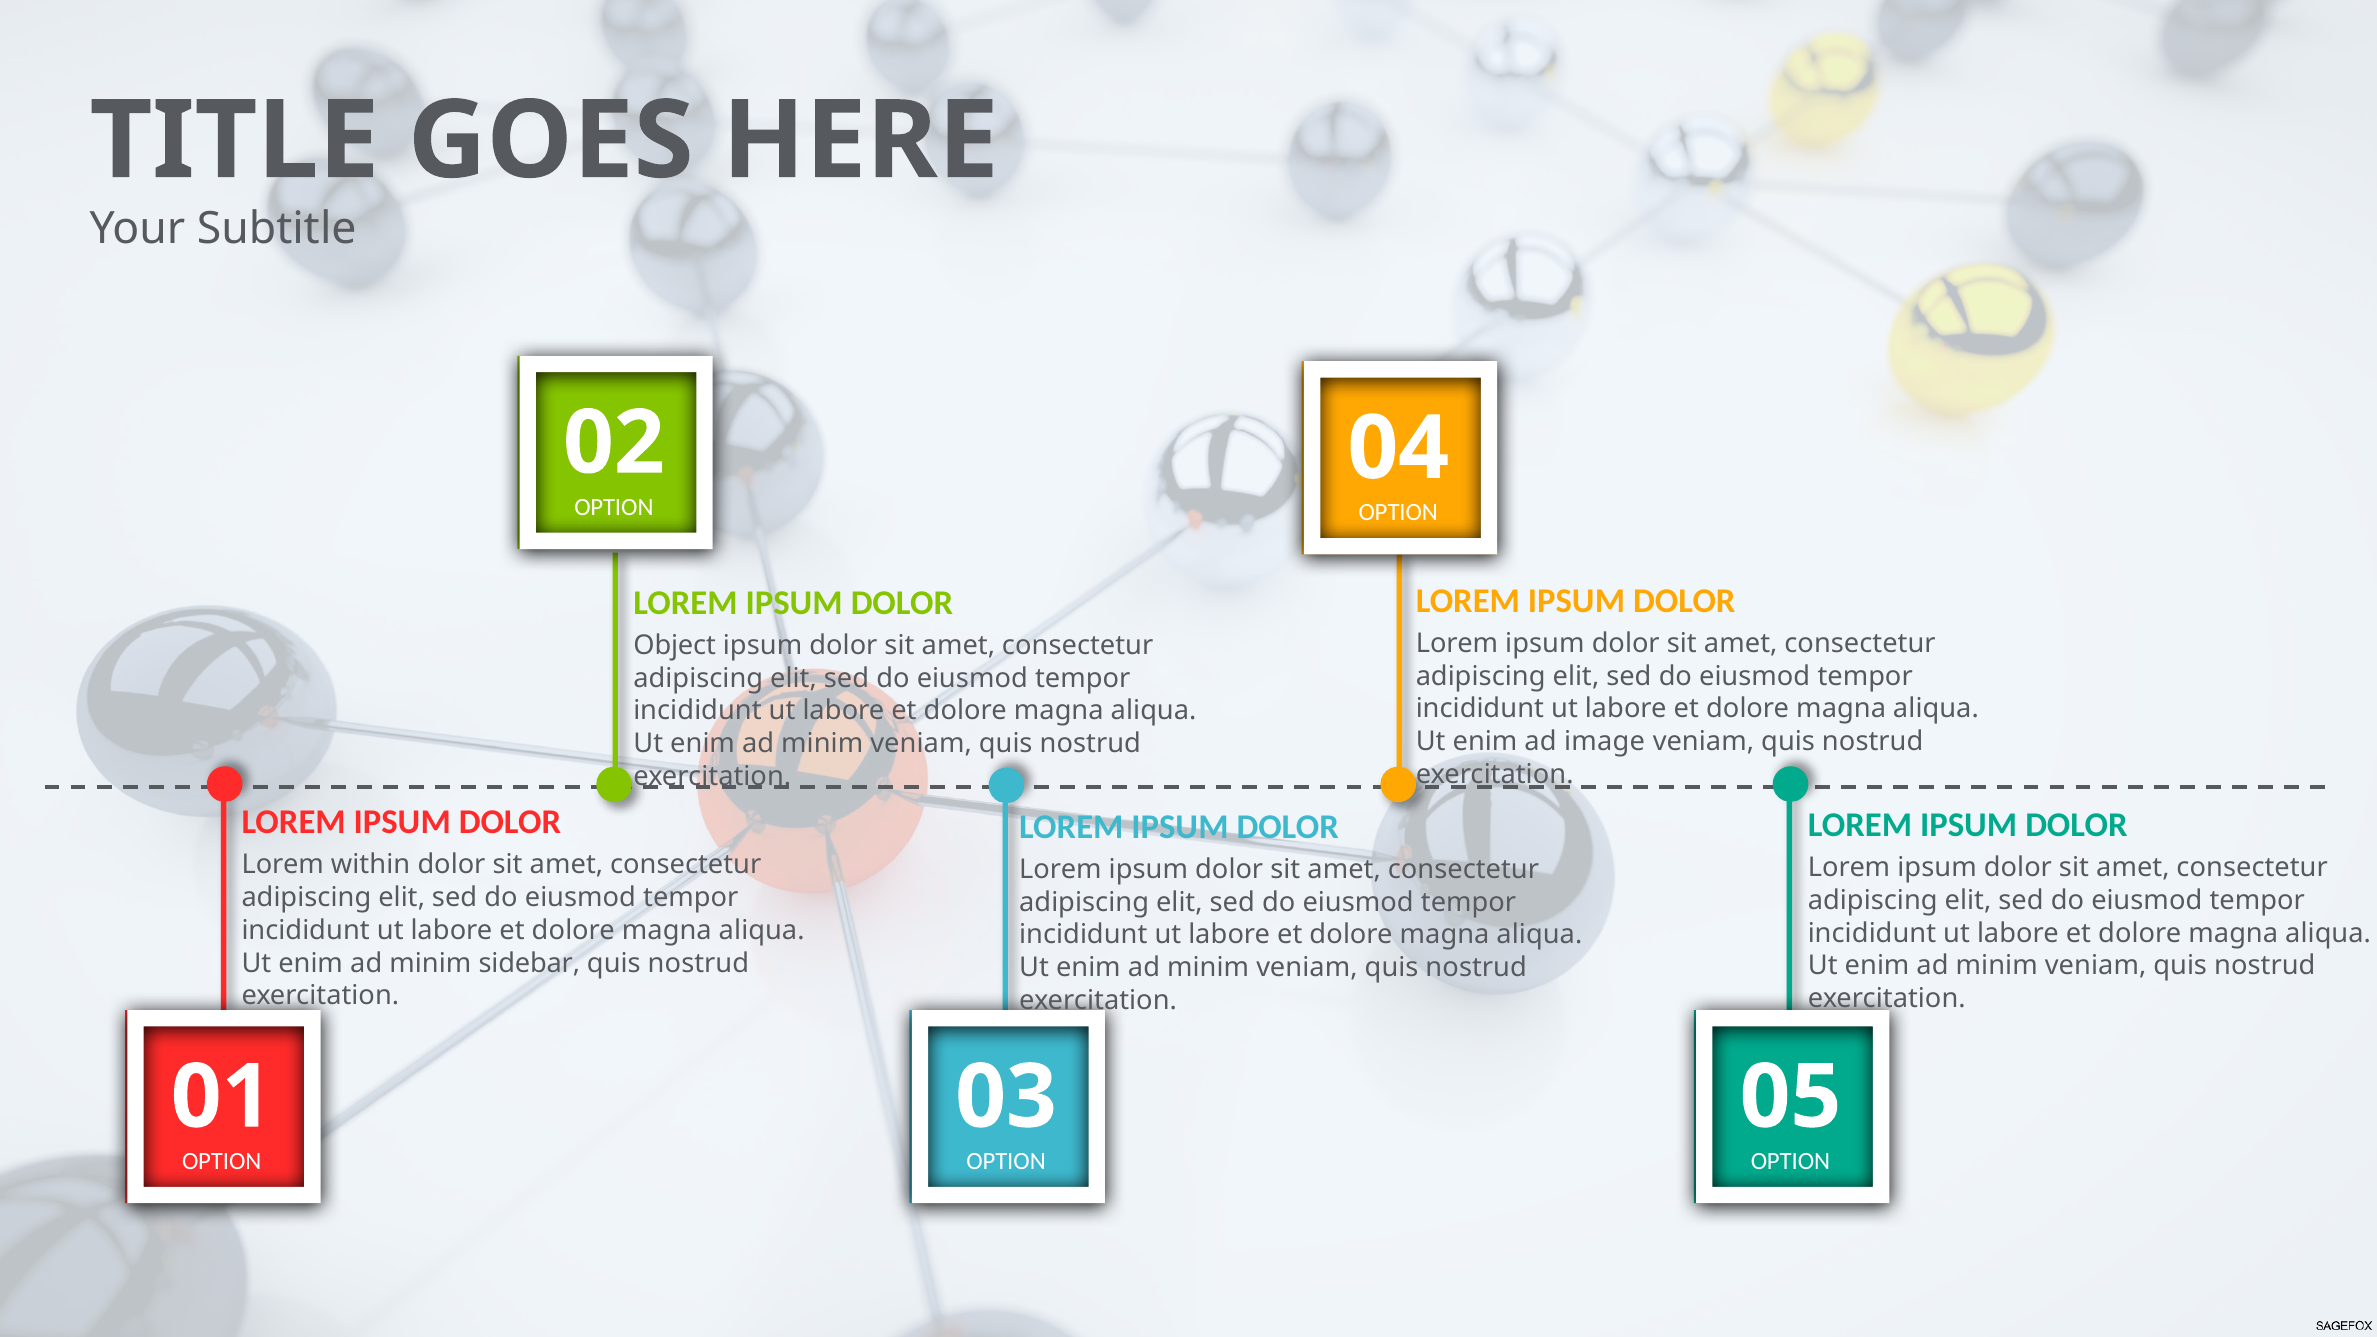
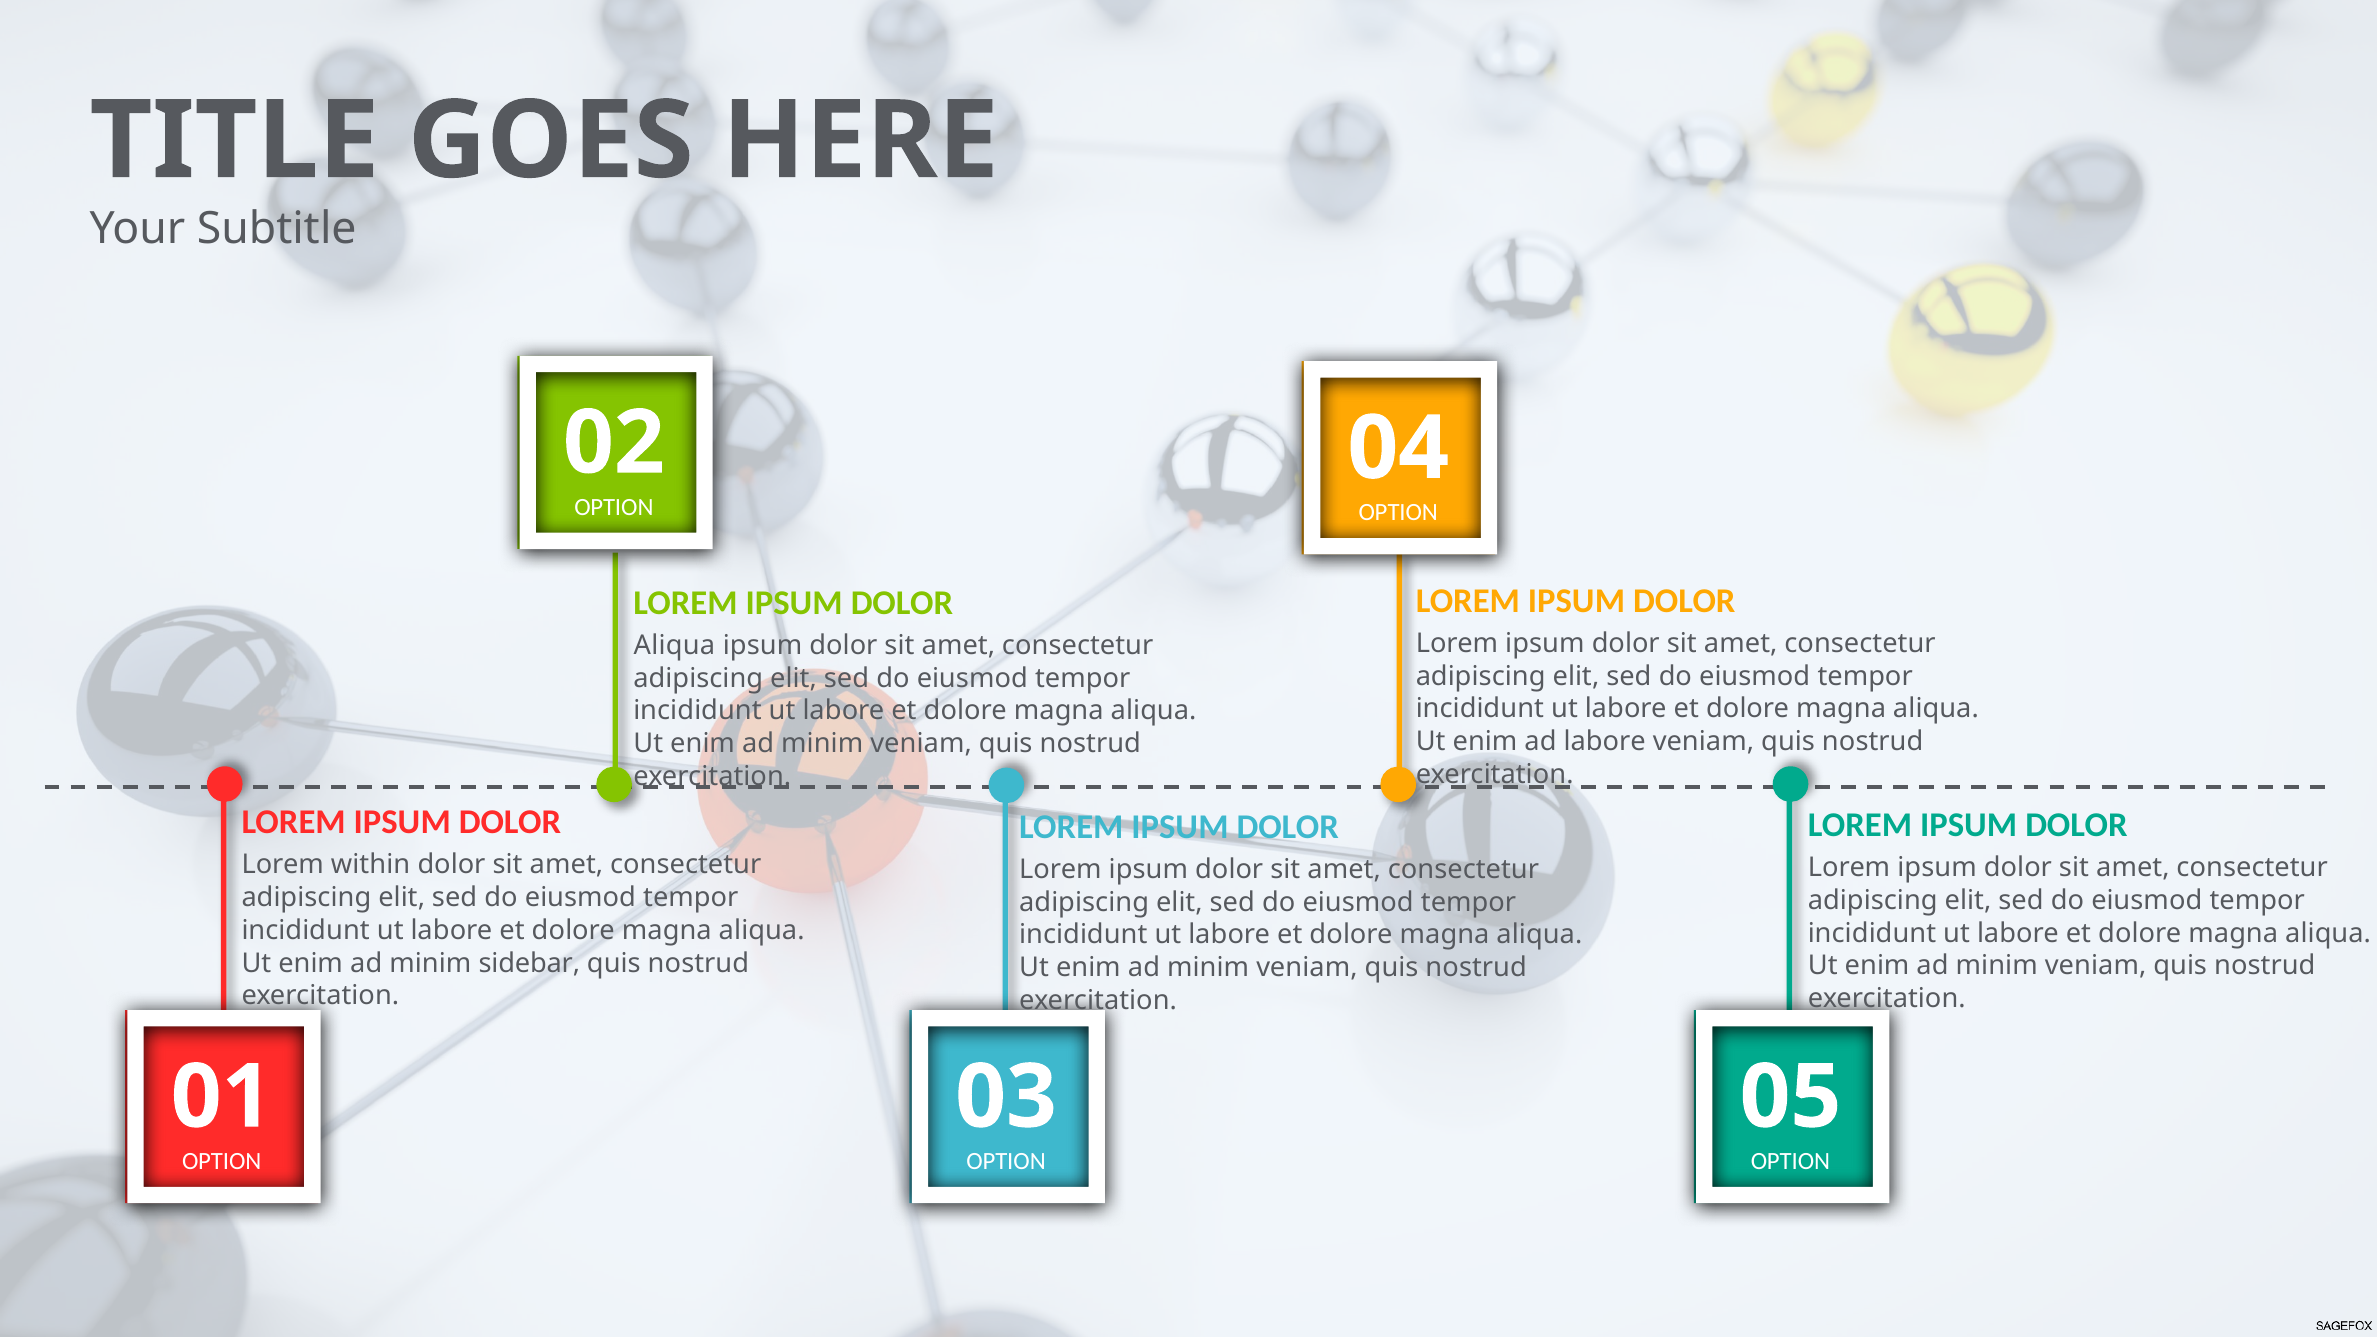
Object at (675, 645): Object -> Aliqua
ad image: image -> labore
